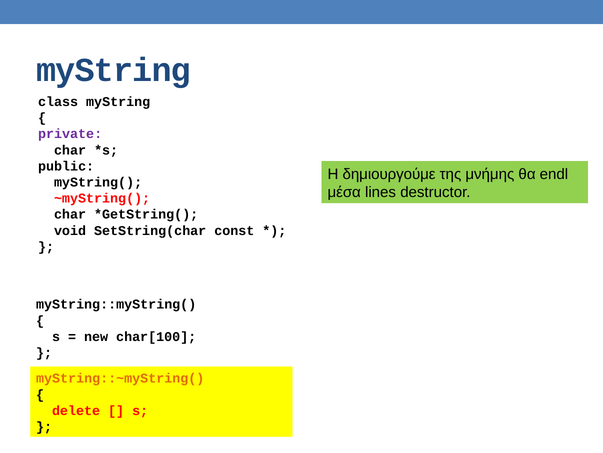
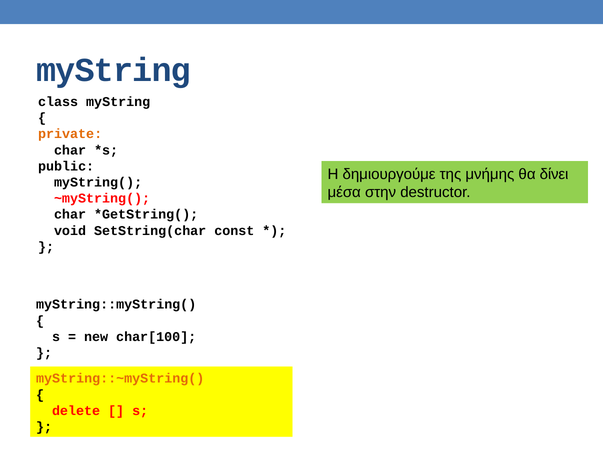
private colour: purple -> orange
endl: endl -> δίνει
lines: lines -> στην
